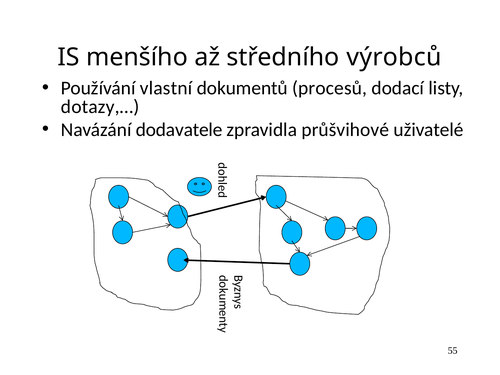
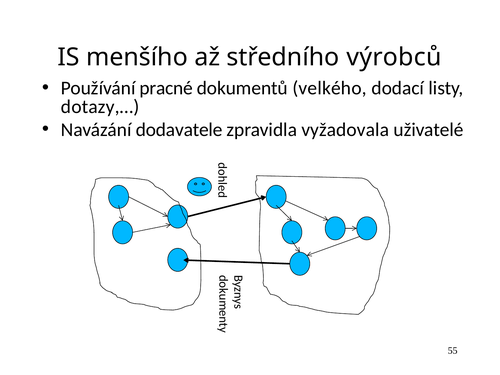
vlastní: vlastní -> pracné
procesů: procesů -> velkého
průšvihové: průšvihové -> vyžadovala
